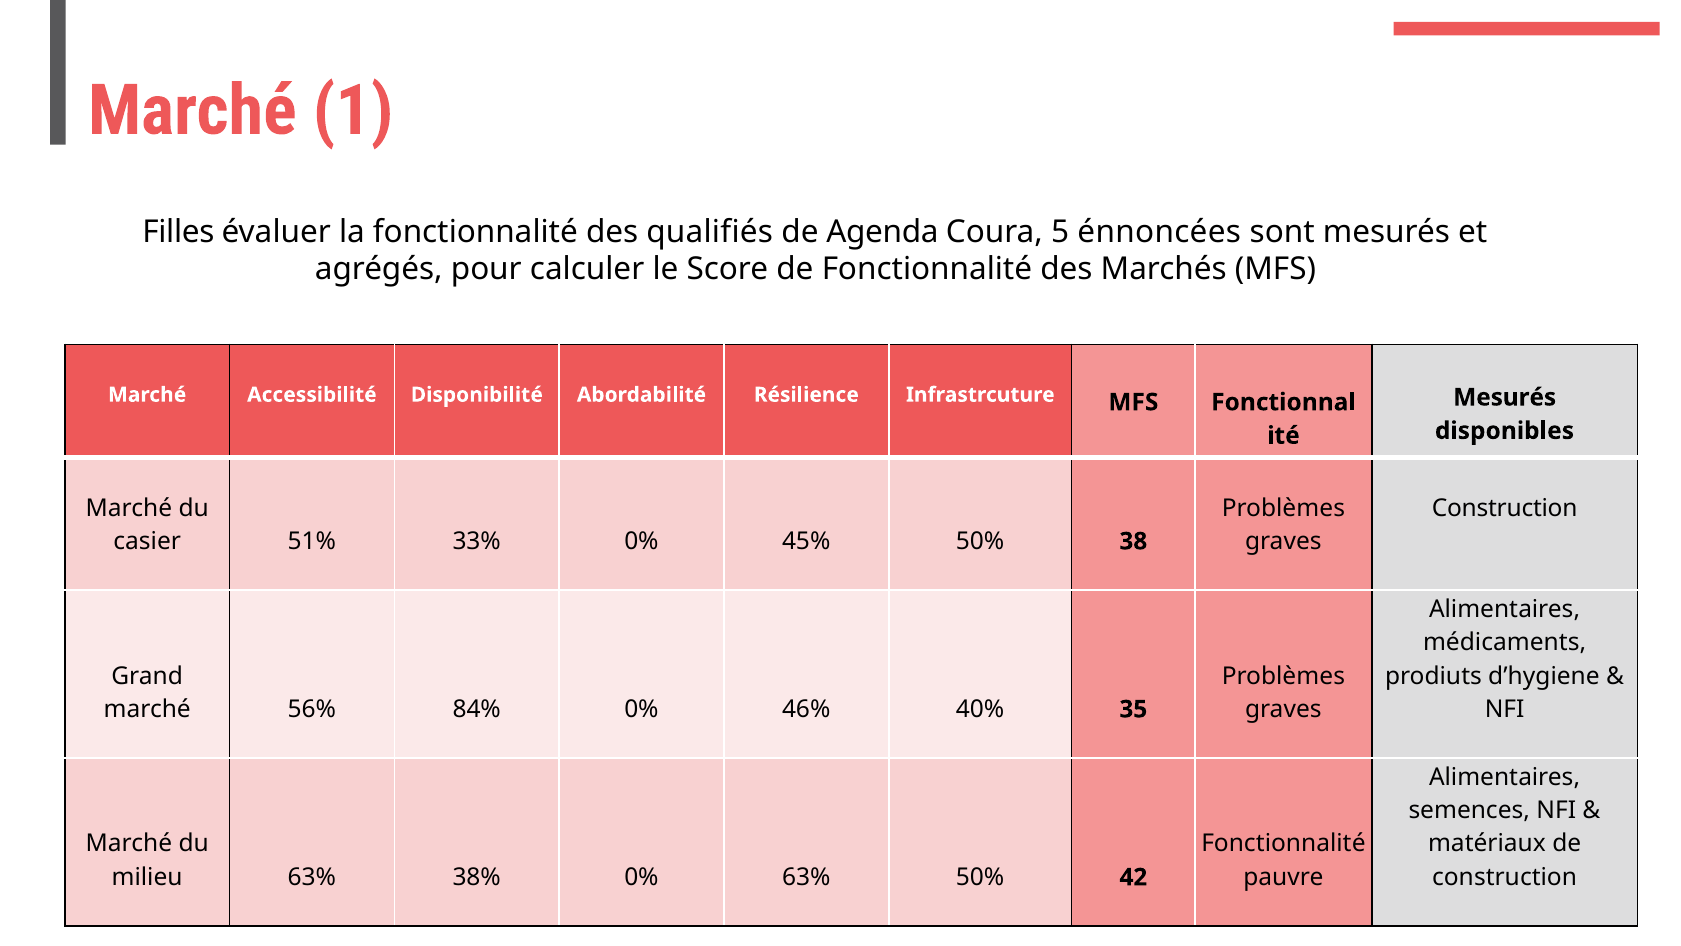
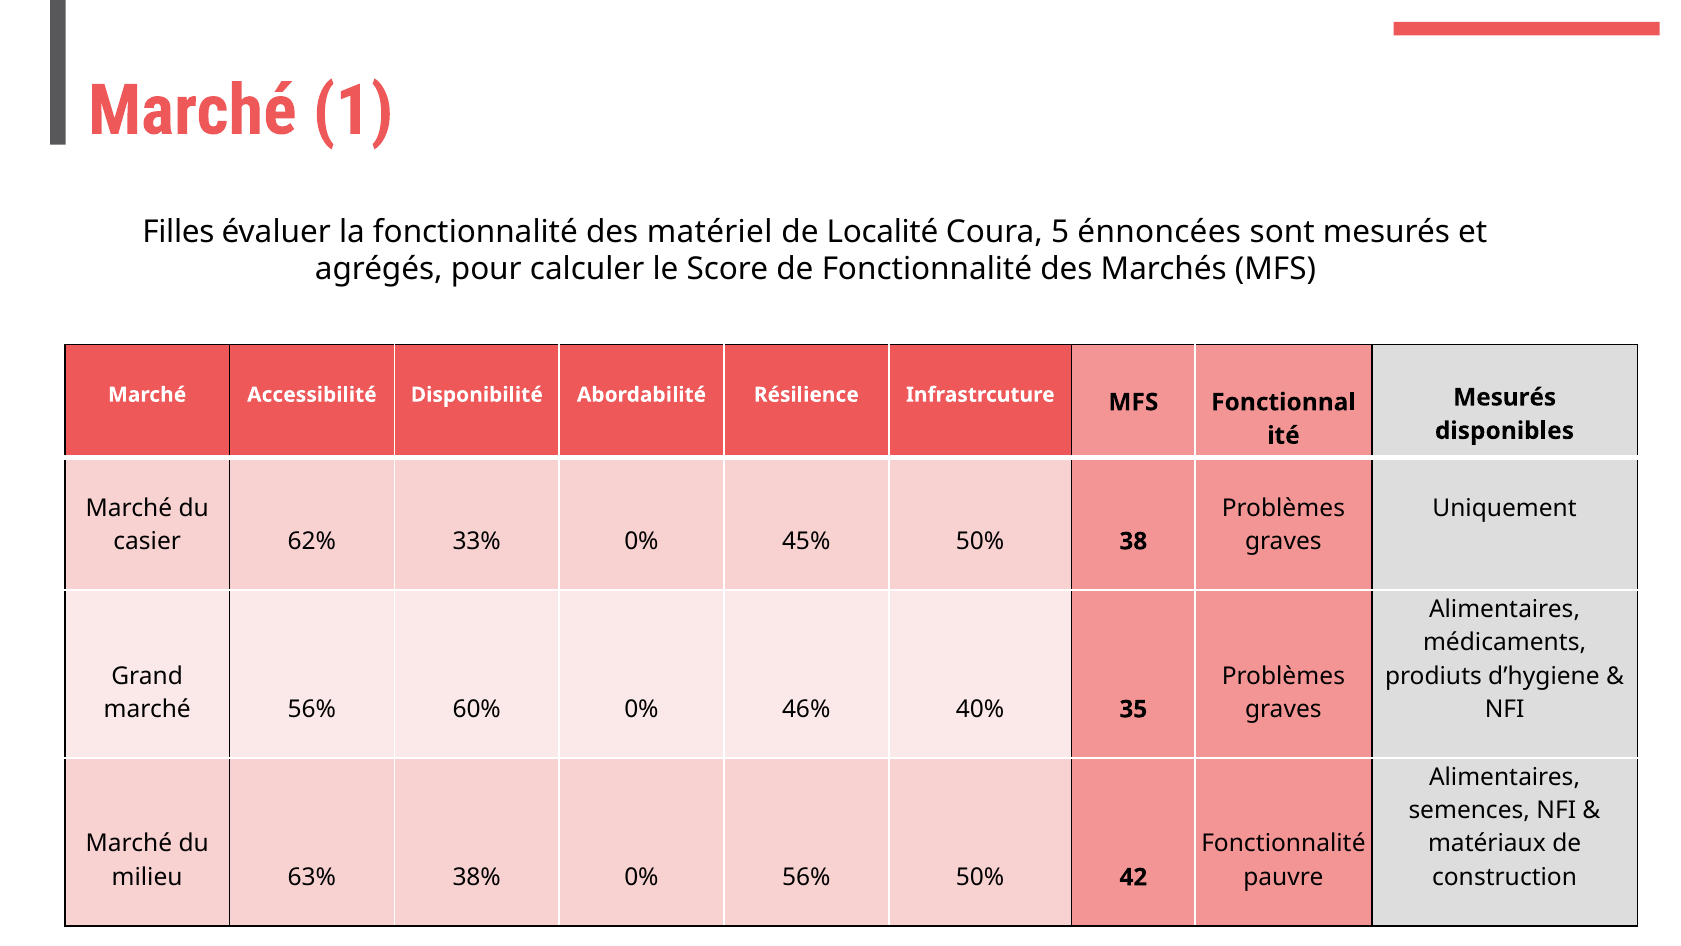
qualifiés: qualifiés -> matériel
Agenda: Agenda -> Localité
Construction at (1505, 508): Construction -> Uniquement
51%: 51% -> 62%
84%: 84% -> 60%
0% 63%: 63% -> 56%
